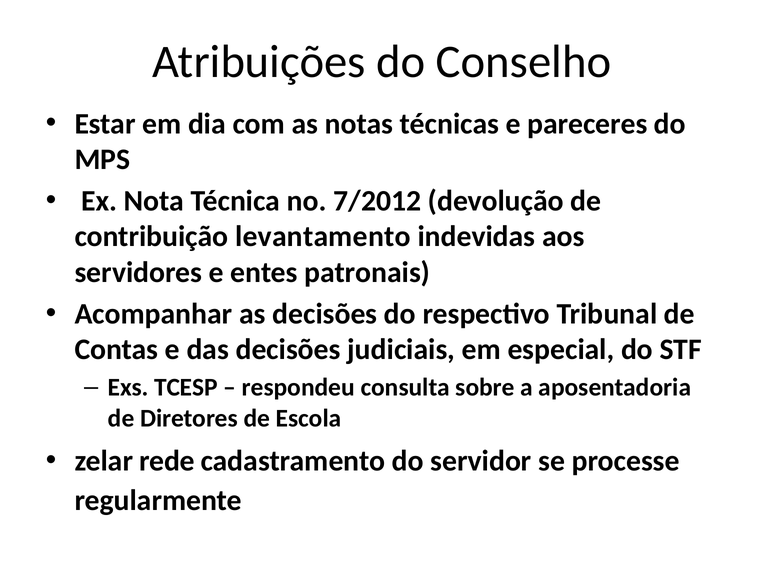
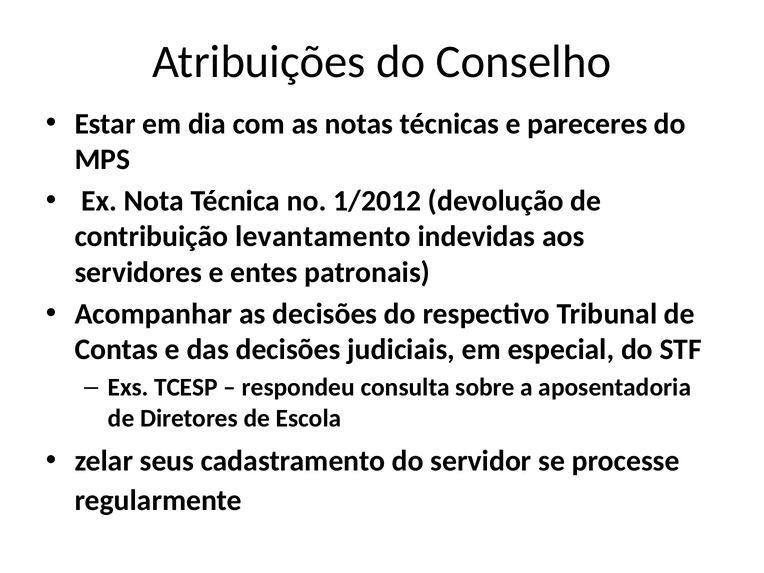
7/2012: 7/2012 -> 1/2012
rede: rede -> seus
